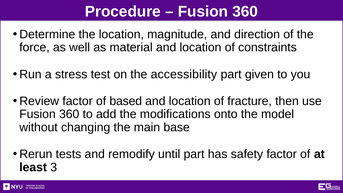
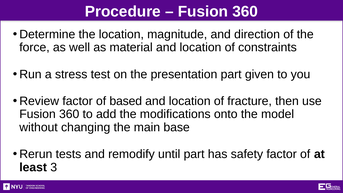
accessibility: accessibility -> presentation
